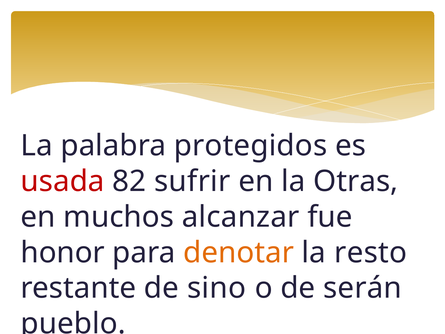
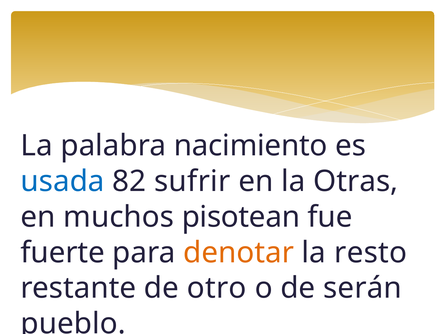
protegidos: protegidos -> nacimiento
usada colour: red -> blue
alcanzar: alcanzar -> pisotean
honor: honor -> fuerte
sino: sino -> otro
